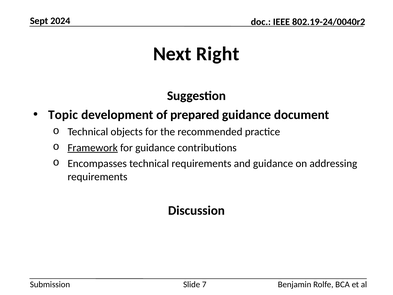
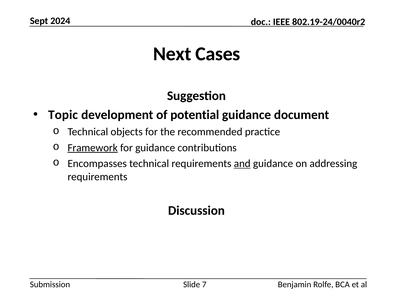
Right: Right -> Cases
prepared: prepared -> potential
and underline: none -> present
